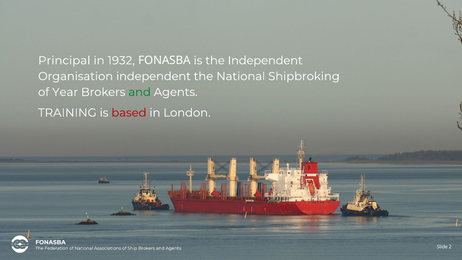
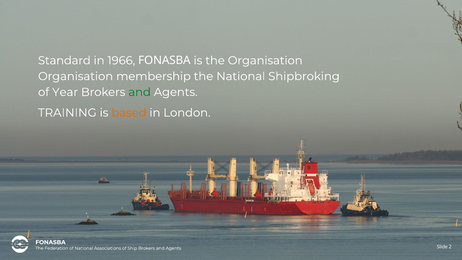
Principal: Principal -> Standard
1932: 1932 -> 1966
the Independent: Independent -> Organisation
Organisation independent: independent -> membership
based colour: red -> orange
